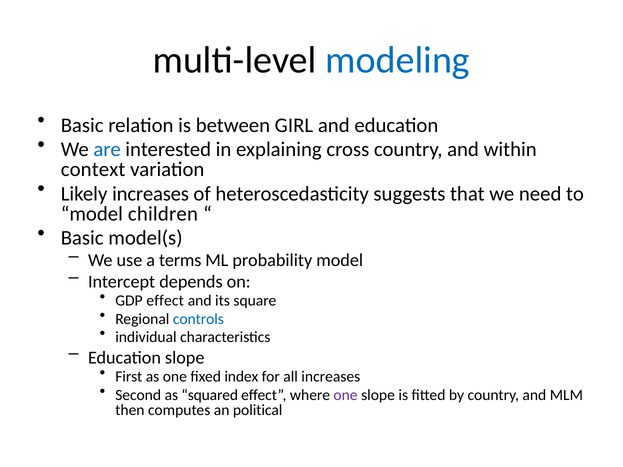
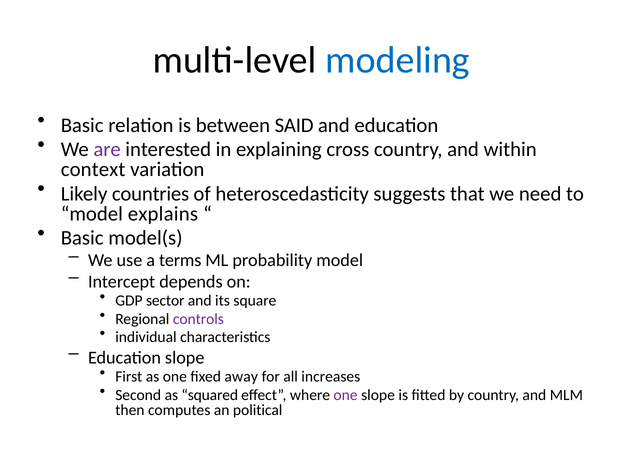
GIRL: GIRL -> SAID
are colour: blue -> purple
Likely increases: increases -> countries
children: children -> explains
GDP effect: effect -> sector
controls colour: blue -> purple
index: index -> away
